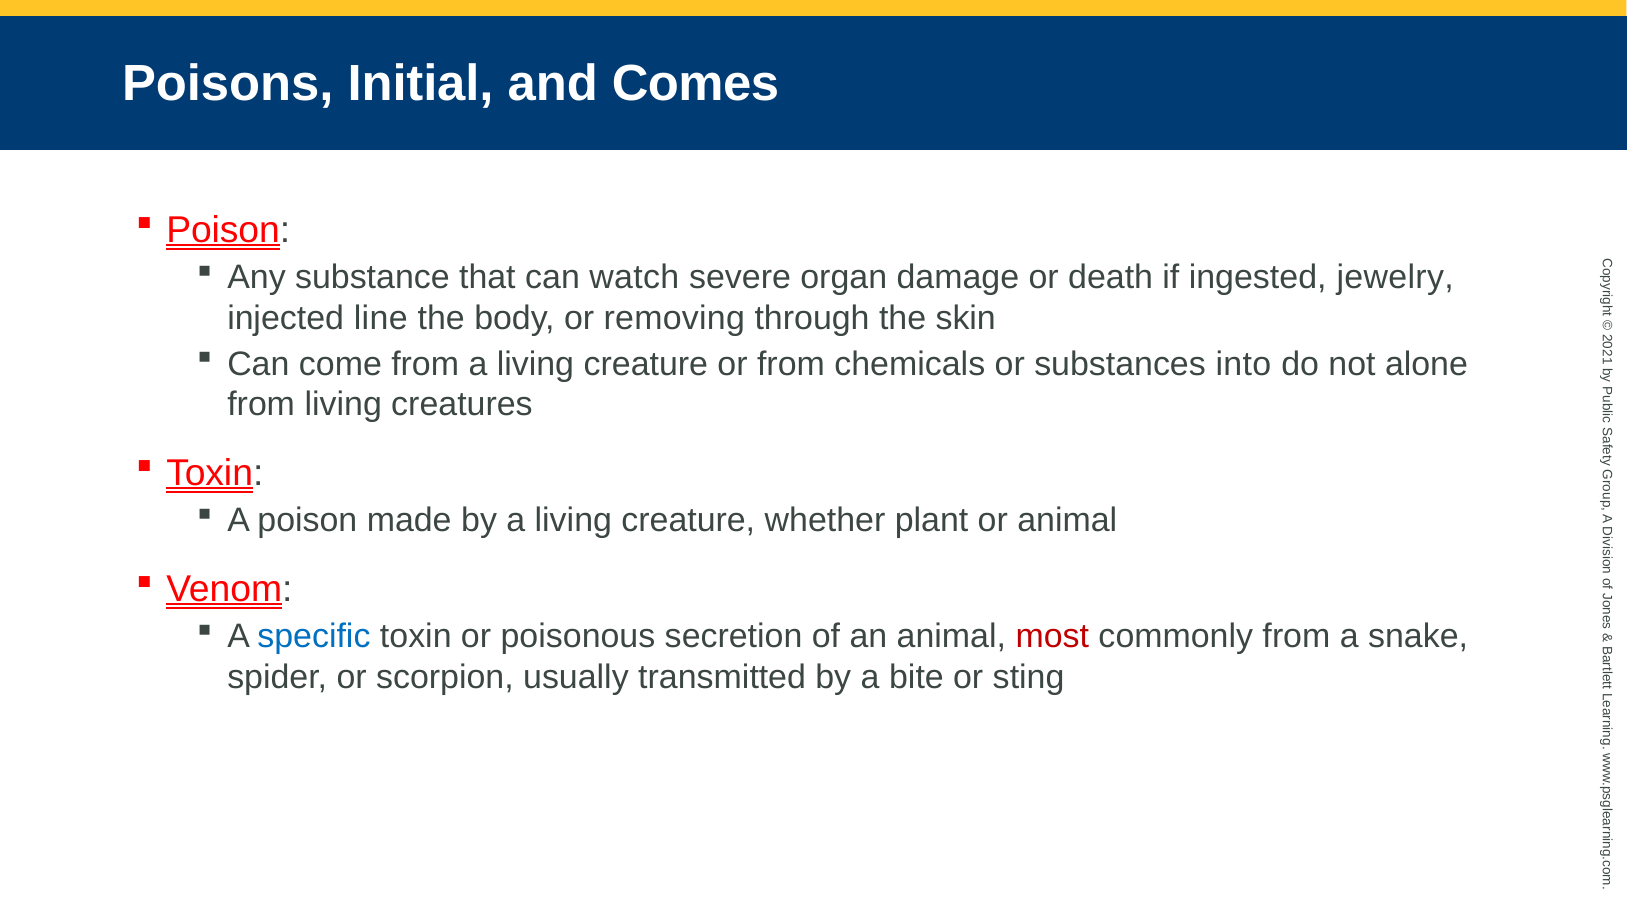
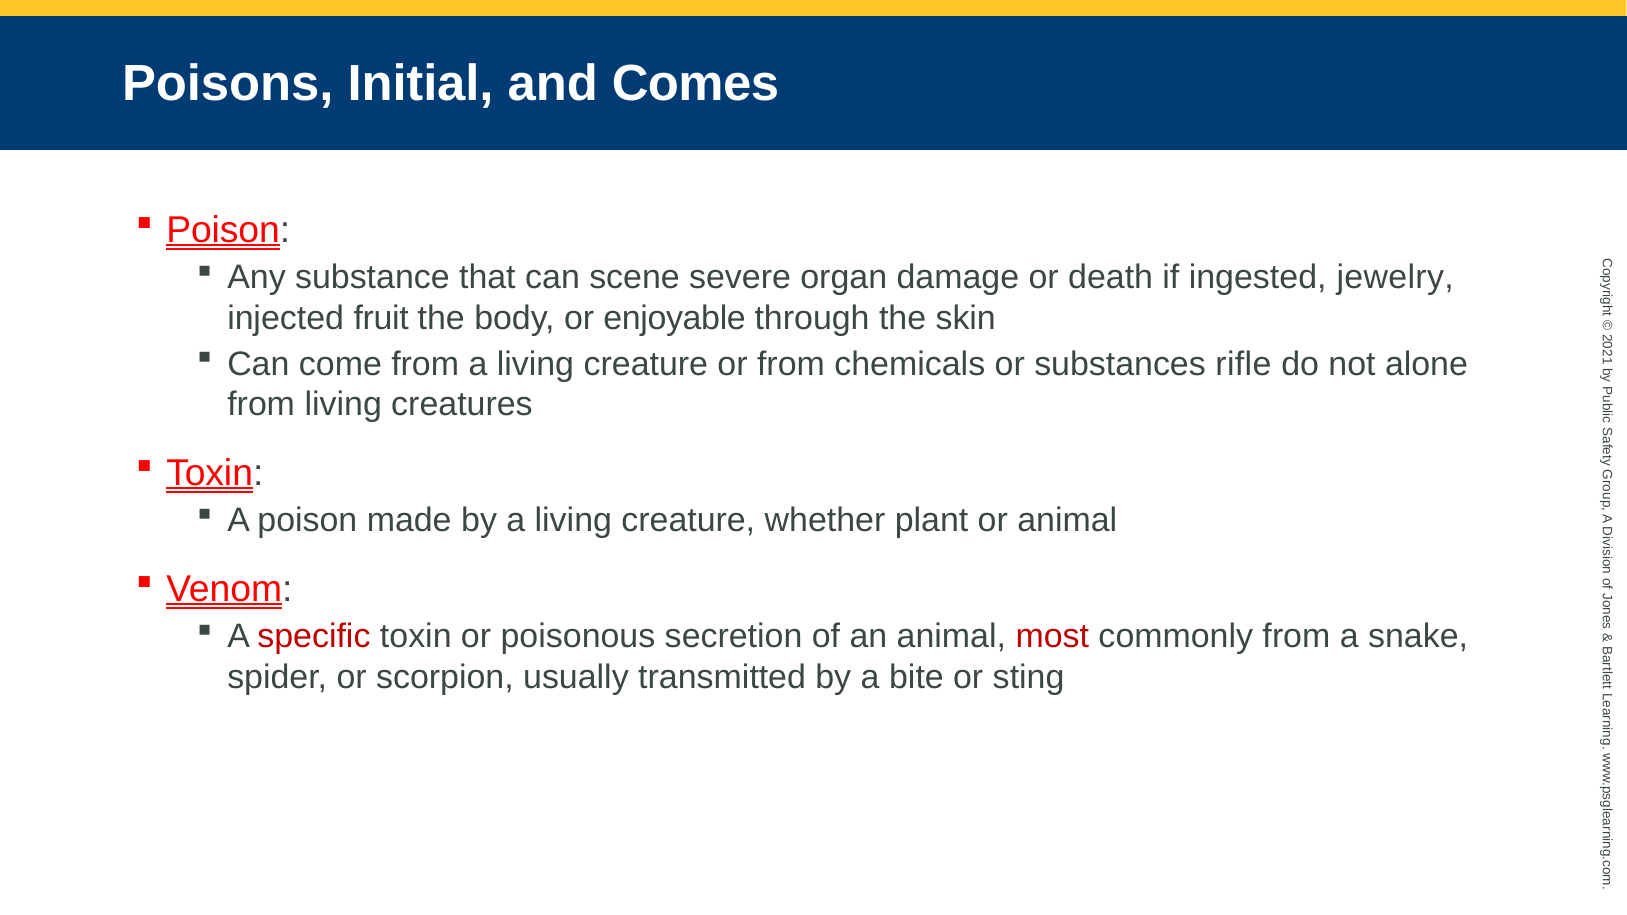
watch: watch -> scene
line: line -> fruit
removing: removing -> enjoyable
into: into -> rifle
specific colour: blue -> red
